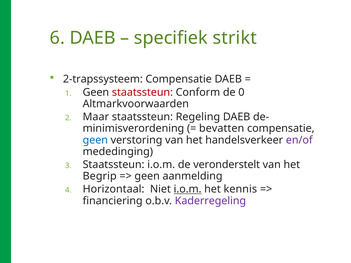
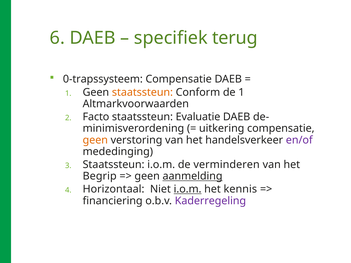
strikt: strikt -> terug
2-trapssysteem: 2-trapssysteem -> 0-trapssysteem
staatssteun at (142, 92) colour: red -> orange
de 0: 0 -> 1
Maar: Maar -> Facto
Regeling: Regeling -> Evaluatie
bevatten: bevatten -> uitkering
geen at (95, 140) colour: blue -> orange
veronderstelt: veronderstelt -> verminderen
aanmelding underline: none -> present
